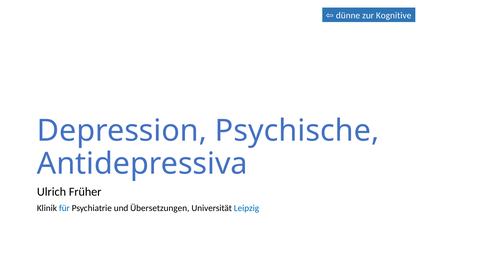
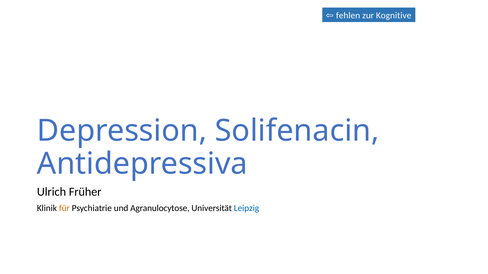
dünne: dünne -> fehlen
Psychische: Psychische -> Solifenacin
für colour: blue -> orange
Übersetzungen: Übersetzungen -> Agranulocytose
